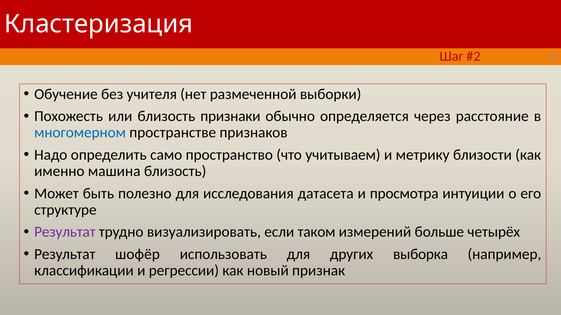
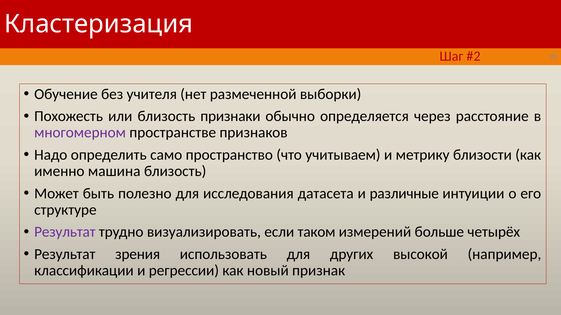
многомерном colour: blue -> purple
просмотра: просмотра -> различные
шофёр: шофёр -> зрения
выборка: выборка -> высокой
